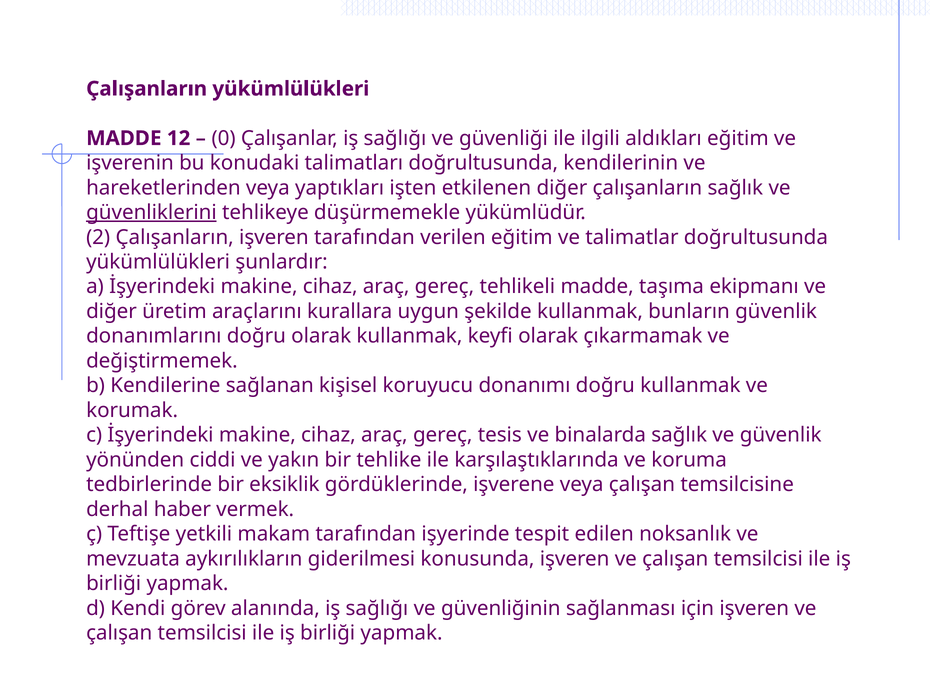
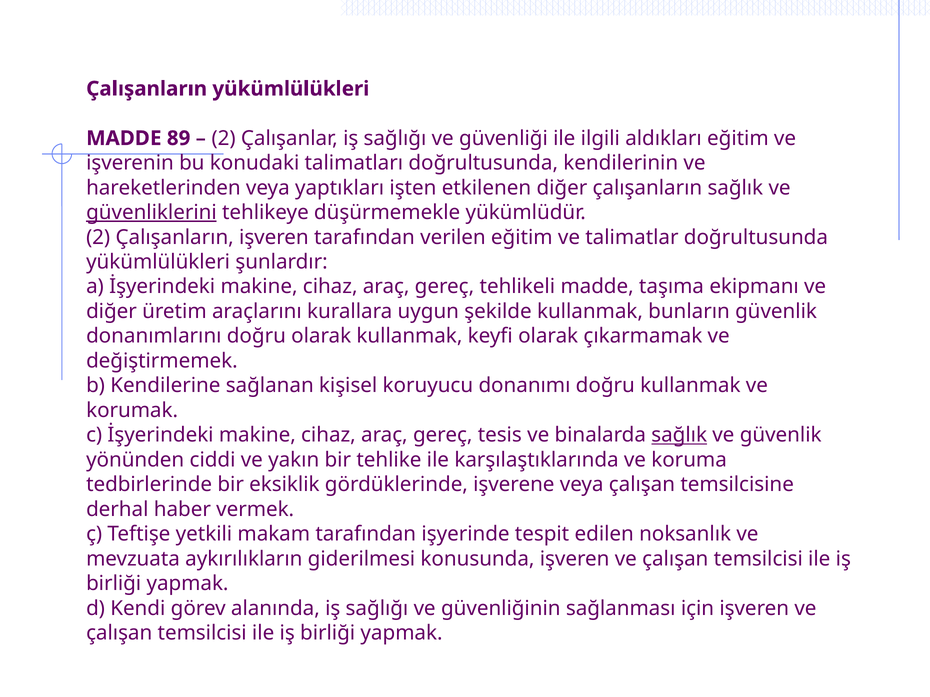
12: 12 -> 89
0 at (224, 138): 0 -> 2
sağlık at (679, 435) underline: none -> present
